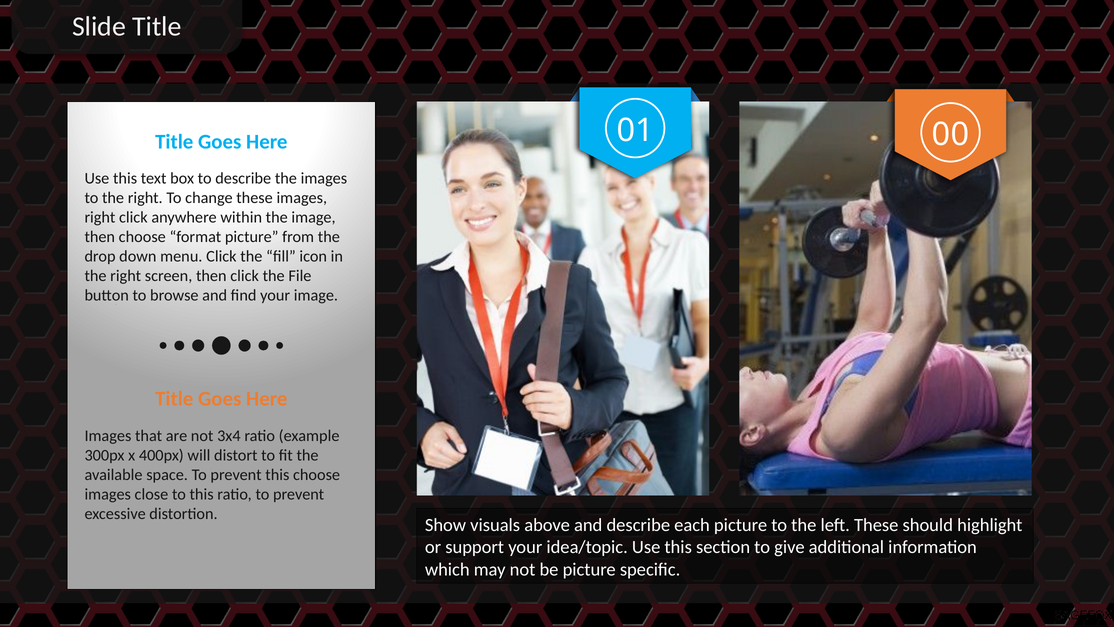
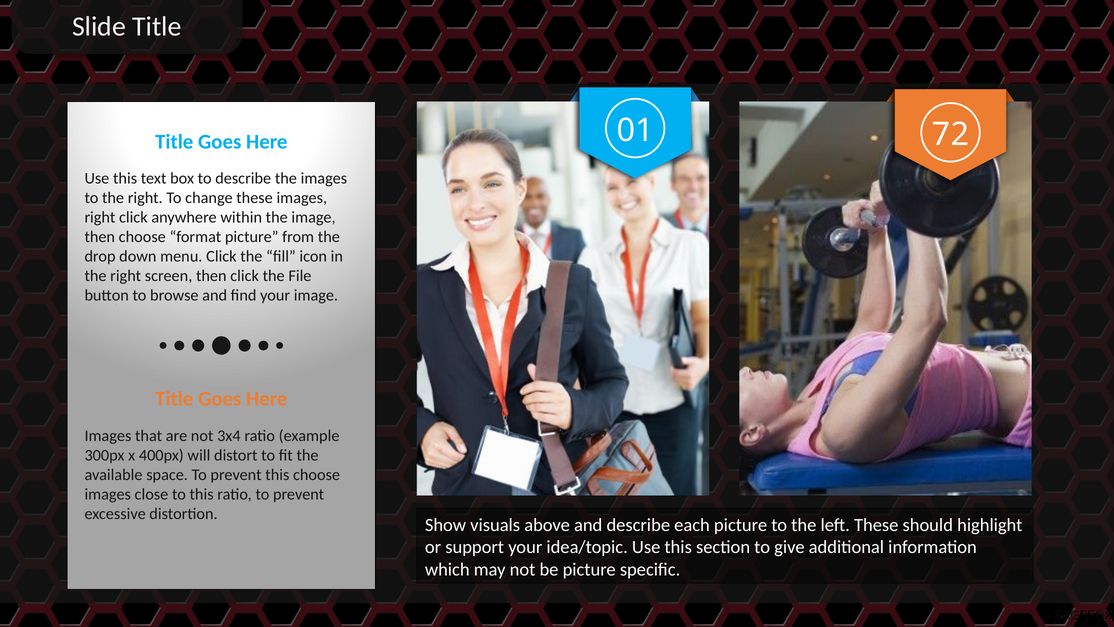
00: 00 -> 72
